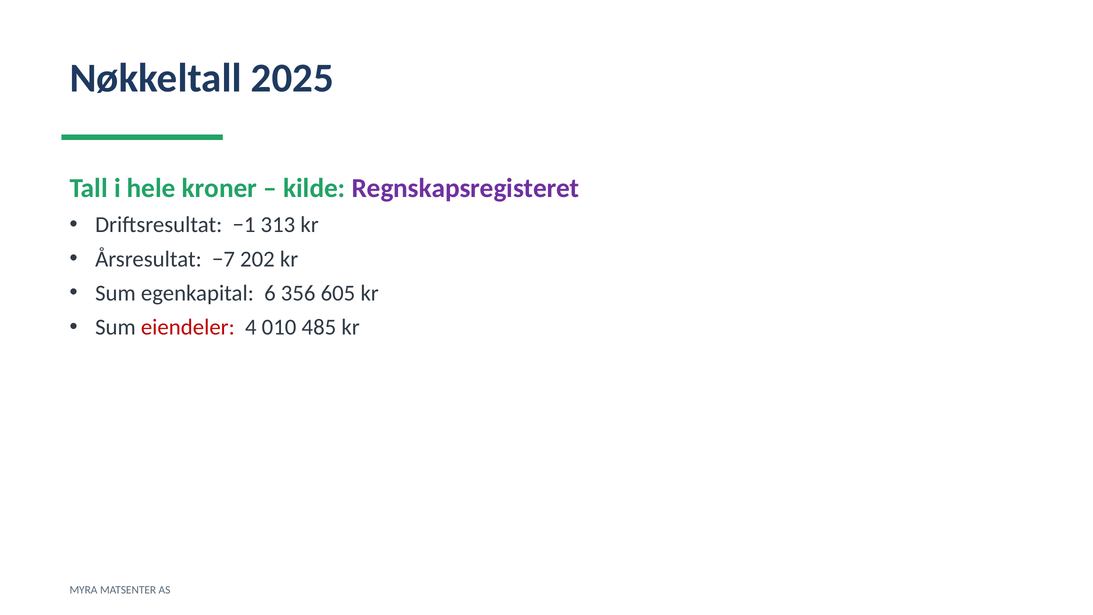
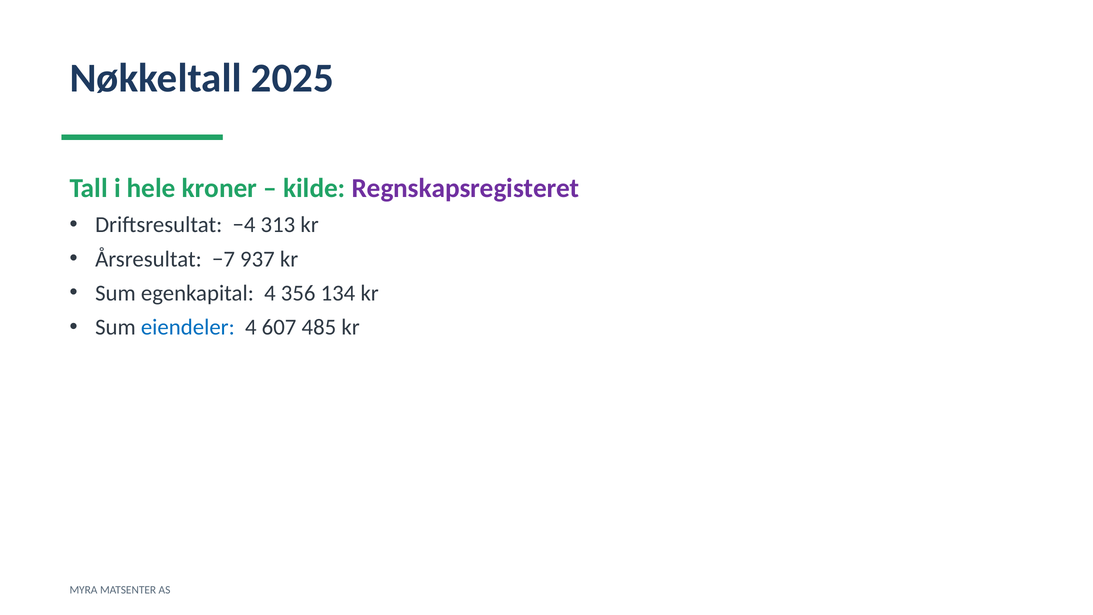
−1: −1 -> −4
202: 202 -> 937
egenkapital 6: 6 -> 4
605: 605 -> 134
eiendeler colour: red -> blue
010: 010 -> 607
